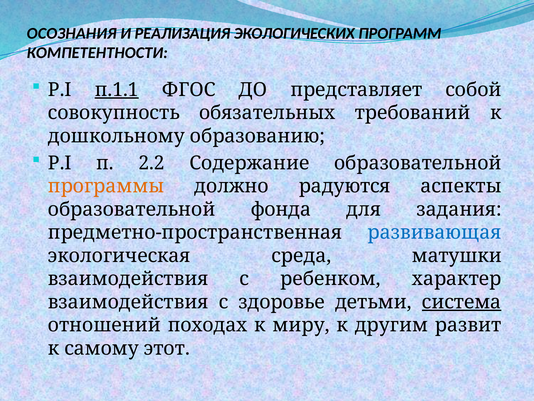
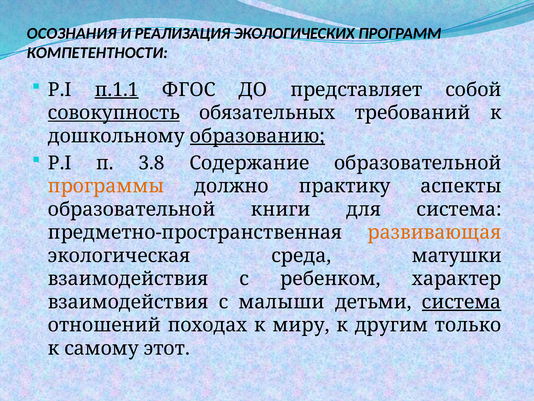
совокупность underline: none -> present
образованию underline: none -> present
2.2: 2.2 -> 3.8
радуются: радуются -> практику
фонда: фонда -> книги
для задания: задания -> система
развивающая colour: blue -> orange
здоровье: здоровье -> малыши
развит: развит -> только
